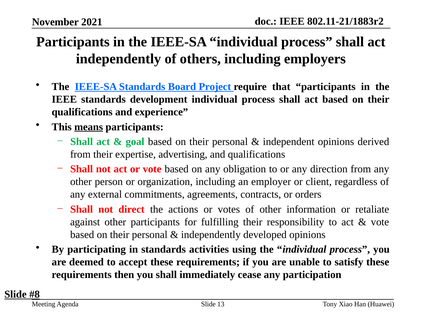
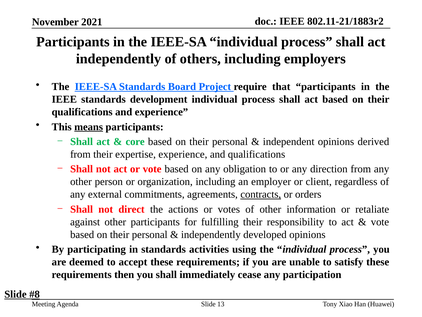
goal: goal -> core
expertise advertising: advertising -> experience
contracts underline: none -> present
